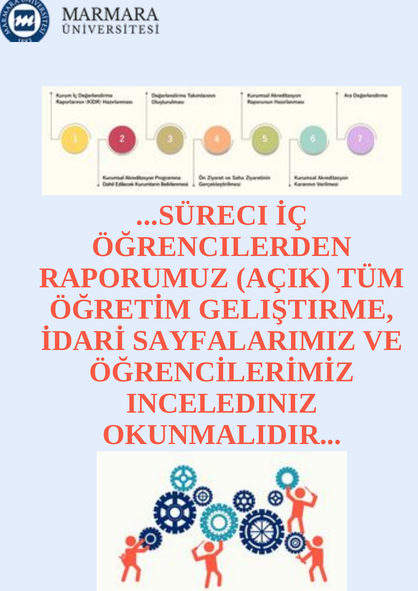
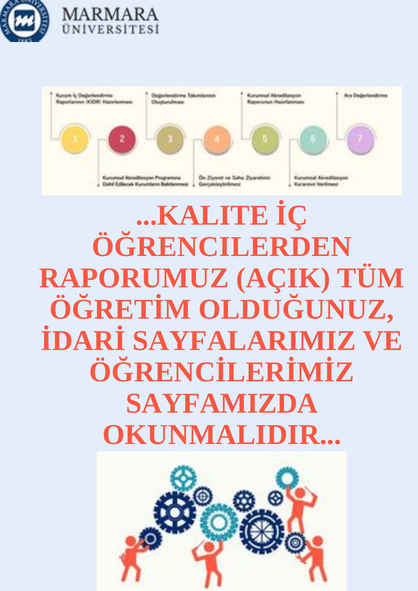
...SÜRECI: ...SÜRECI -> ...KALITE
GELIŞTIRME: GELIŞTIRME -> OLDUĞUNUZ
INCELEDINIZ: INCELEDINIZ -> SAYFAMIZDA
